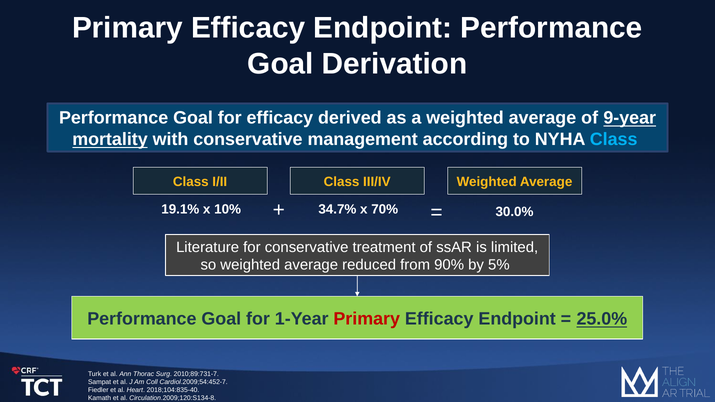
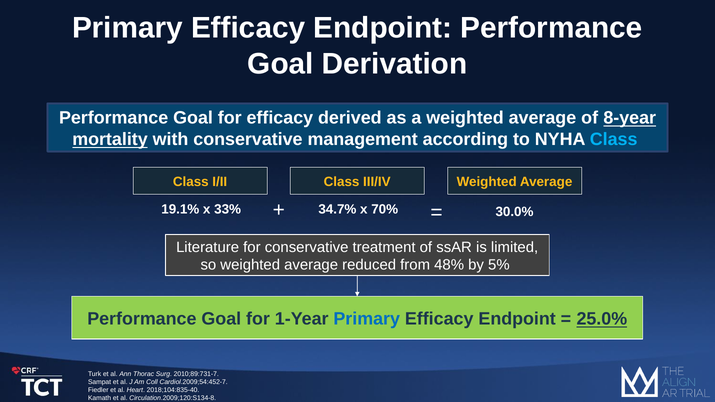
9-year: 9-year -> 8-year
10%: 10% -> 33%
90%: 90% -> 48%
Primary at (367, 319) colour: red -> blue
